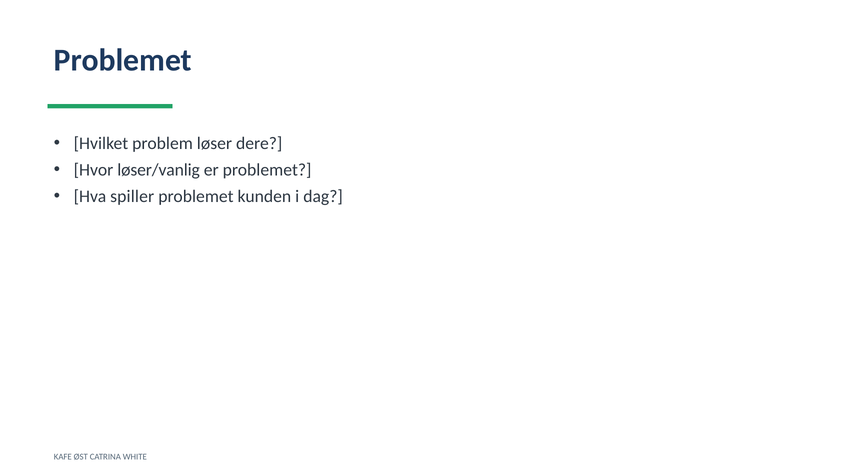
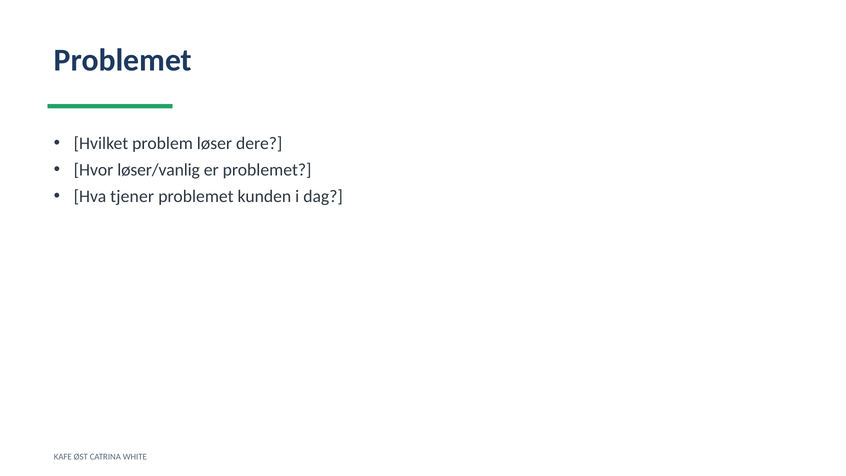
spiller: spiller -> tjener
